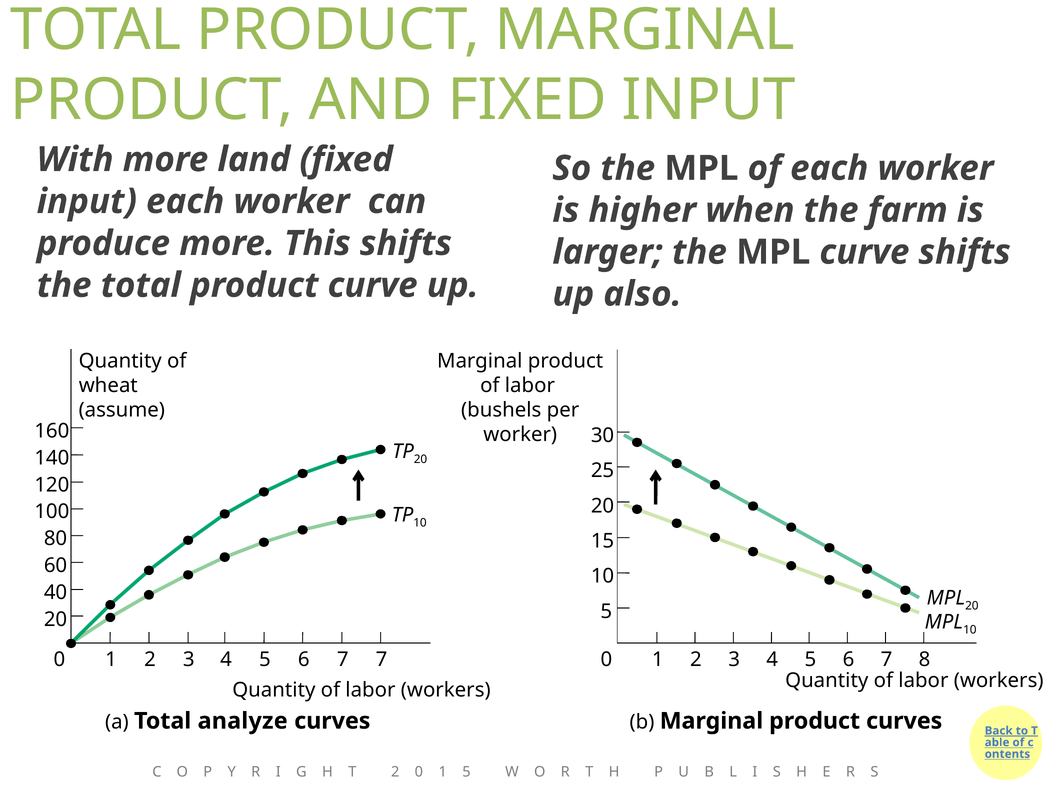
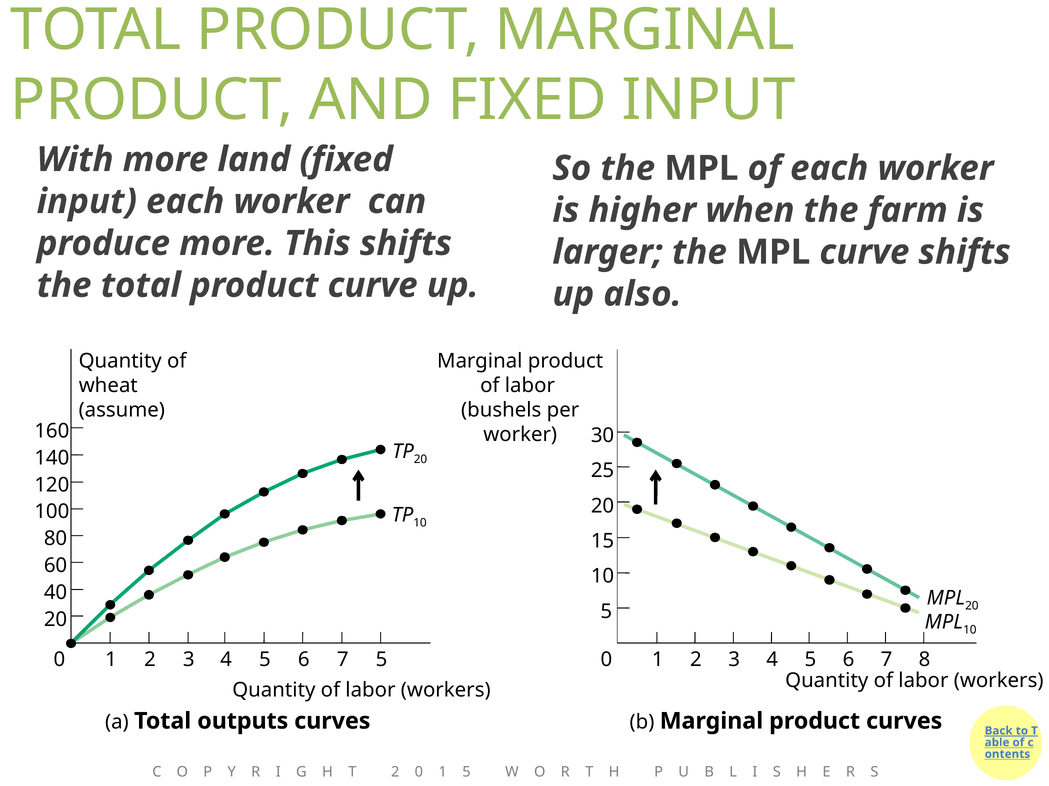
7 7: 7 -> 5
analyze: analyze -> outputs
